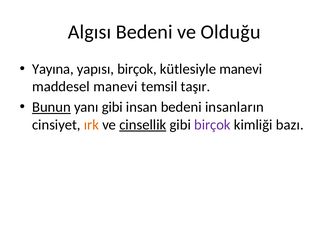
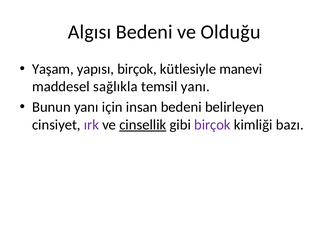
Yayına: Yayına -> Yaşam
maddesel manevi: manevi -> sağlıkla
temsil taşır: taşır -> yanı
Bunun underline: present -> none
yanı gibi: gibi -> için
insanların: insanların -> belirleyen
ırk colour: orange -> purple
